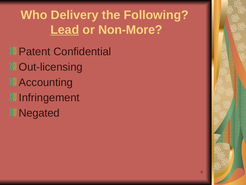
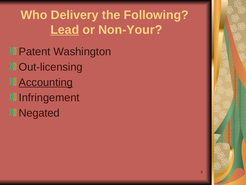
Non-More: Non-More -> Non-Your
Confidential: Confidential -> Washington
Accounting underline: none -> present
